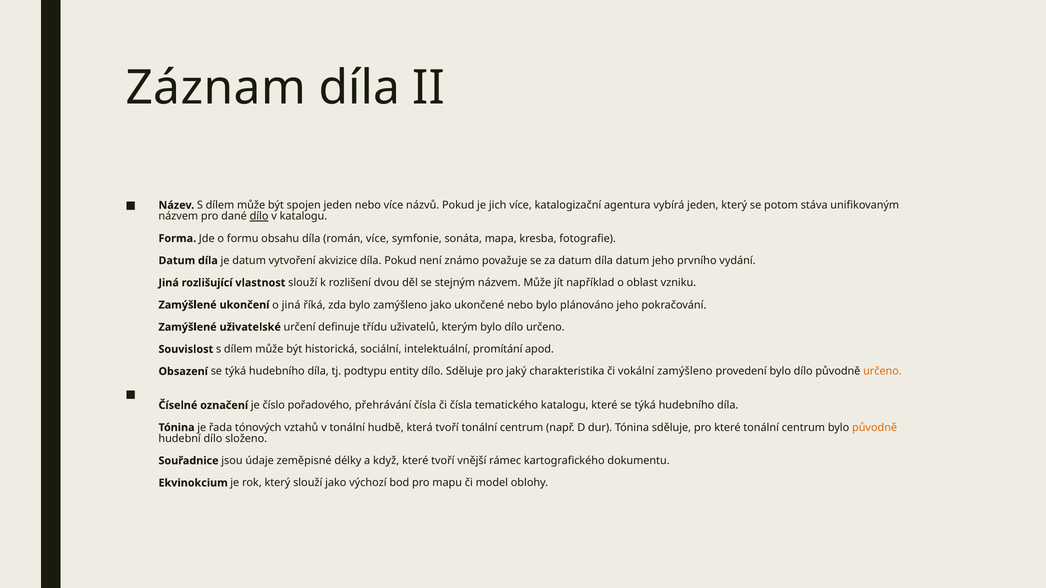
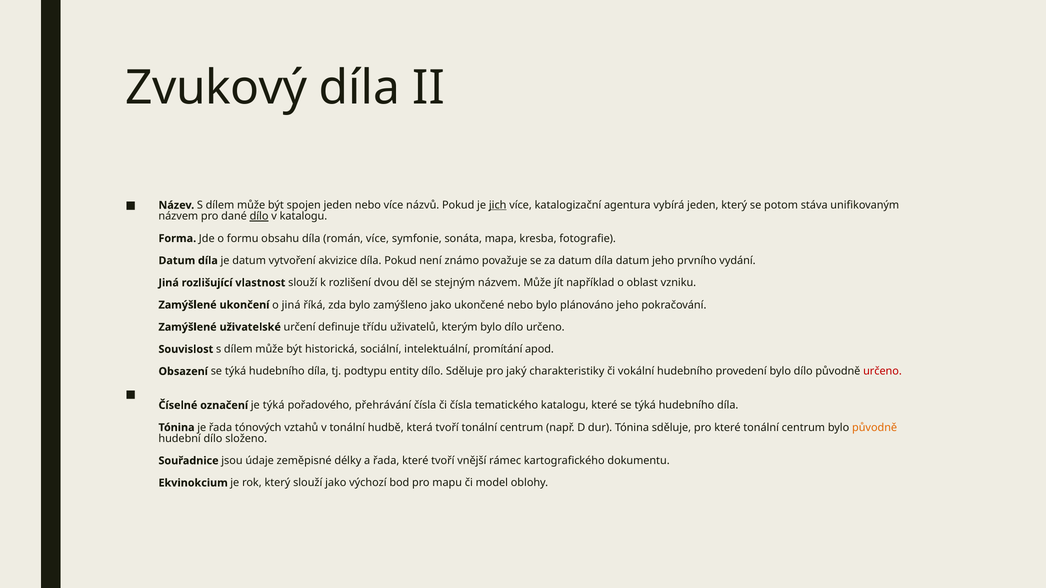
Záznam: Záznam -> Zvukový
jich underline: none -> present
charakteristika: charakteristika -> charakteristiky
vokální zamýšleno: zamýšleno -> hudebního
určeno at (882, 372) colour: orange -> red
je číslo: číslo -> týká
a když: když -> řada
